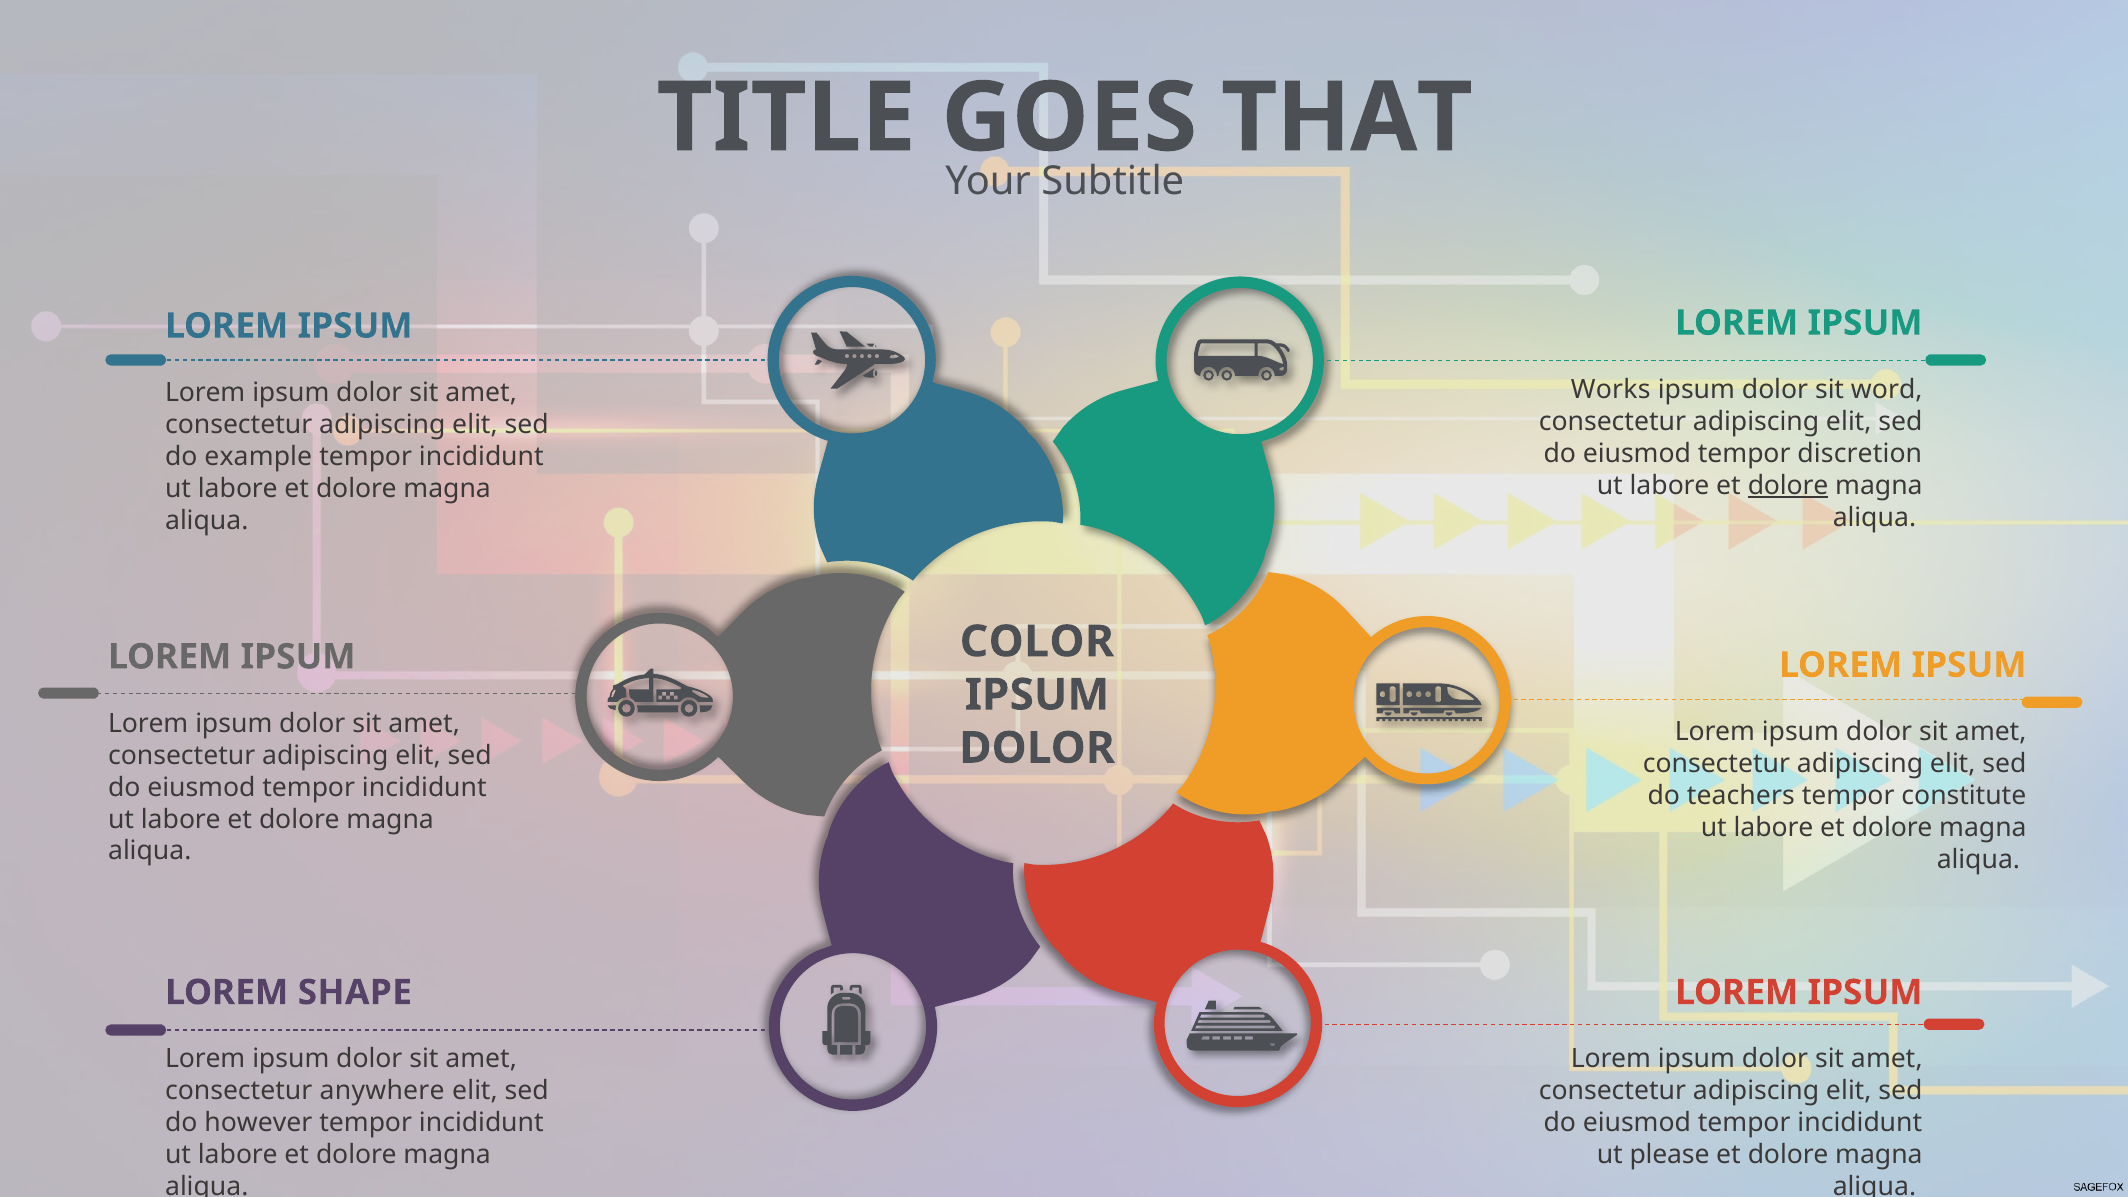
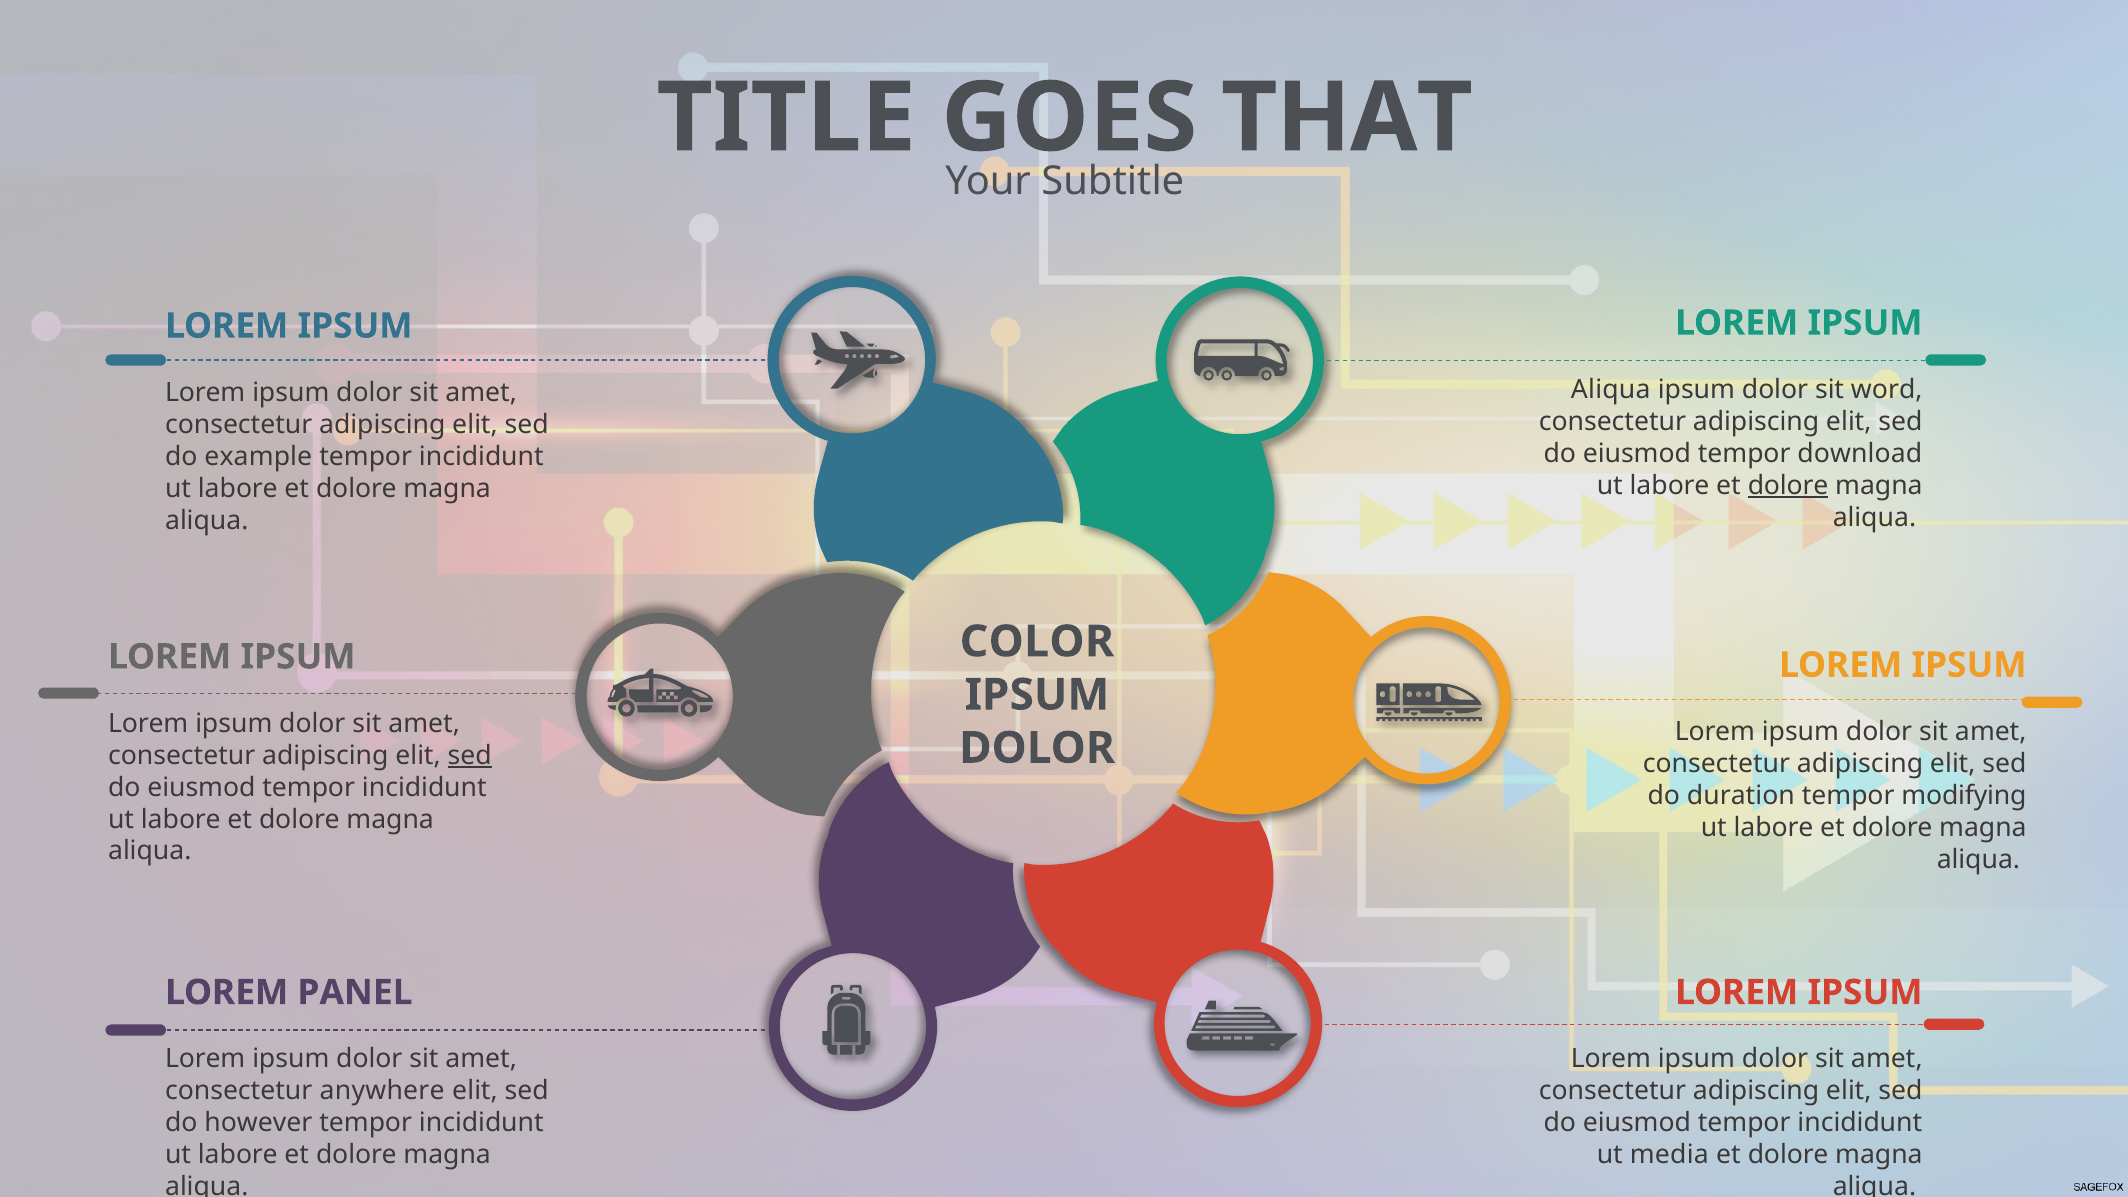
Works at (1611, 390): Works -> Aliqua
discretion: discretion -> download
sed at (470, 755) underline: none -> present
teachers: teachers -> duration
constitute: constitute -> modifying
SHAPE: SHAPE -> PANEL
please: please -> media
